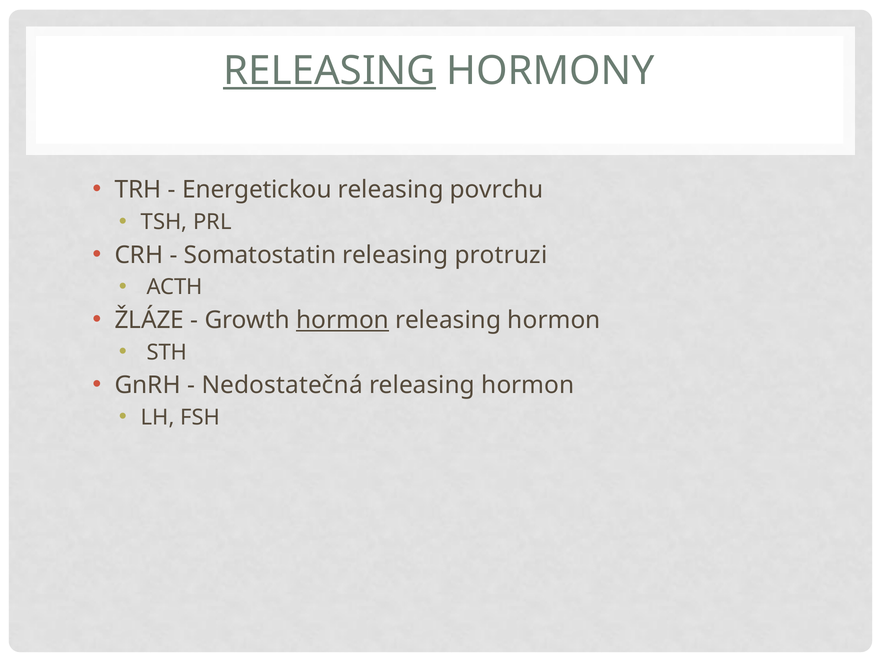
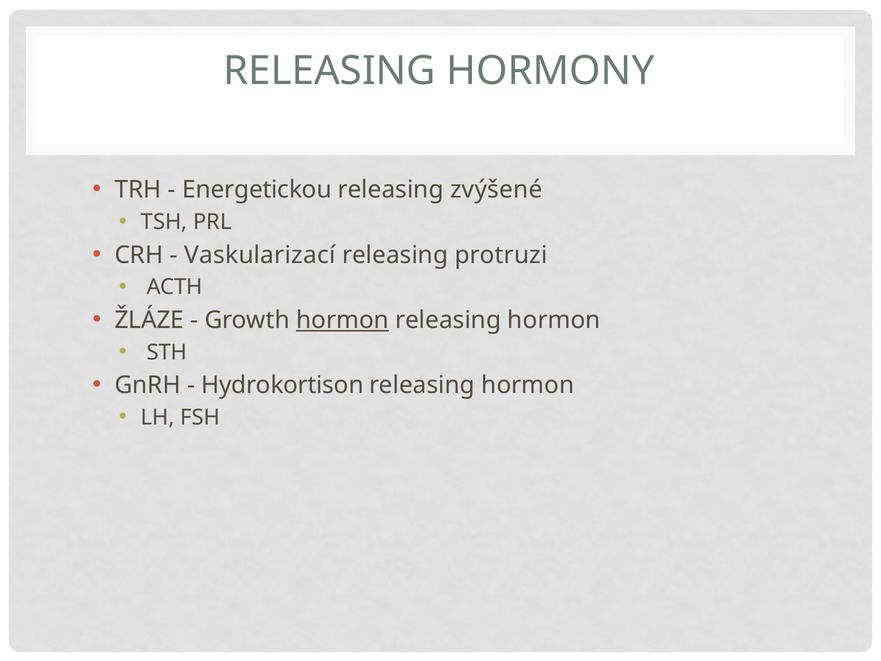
RELEASING at (329, 71) underline: present -> none
povrchu: povrchu -> zvýšené
Somatostatin: Somatostatin -> Vaskularizací
Nedostatečná: Nedostatečná -> Hydrokortison
